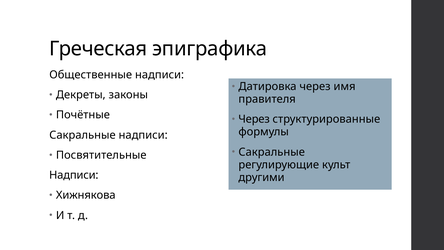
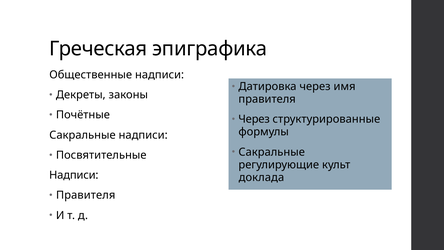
другими: другими -> доклада
Хижнякова at (86, 195): Хижнякова -> Правителя
